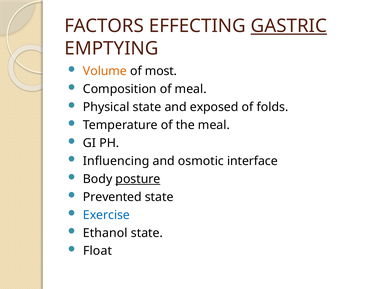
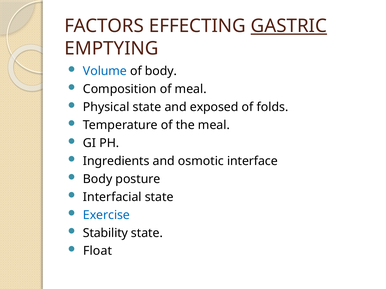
Volume colour: orange -> blue
of most: most -> body
Influencing: Influencing -> Ingredients
posture underline: present -> none
Prevented: Prevented -> Interfacial
Ethanol: Ethanol -> Stability
